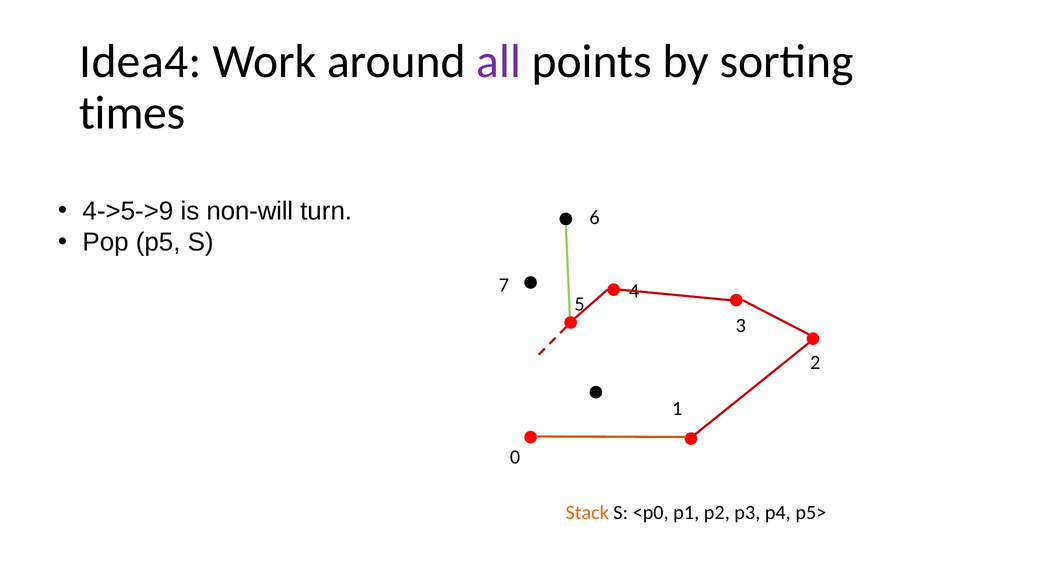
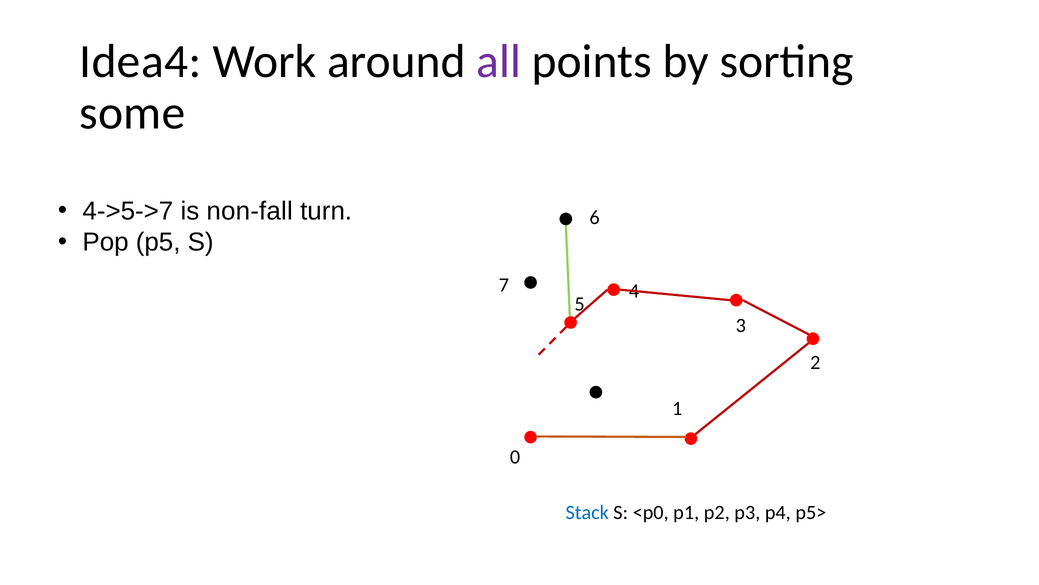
times: times -> some
4->5->9: 4->5->9 -> 4->5->7
non-will: non-will -> non-fall
Stack colour: orange -> blue
